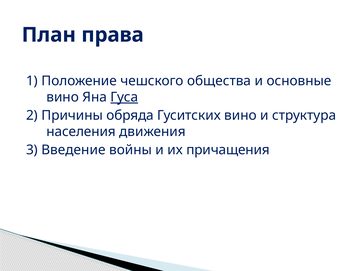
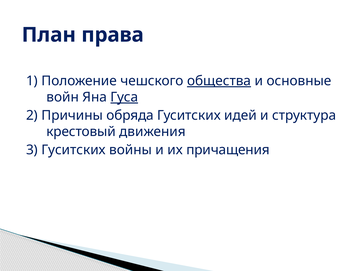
общества underline: none -> present
вино at (63, 97): вино -> войн
Гуситских вино: вино -> идей
населения: населения -> крестовый
3 Введение: Введение -> Гуситских
